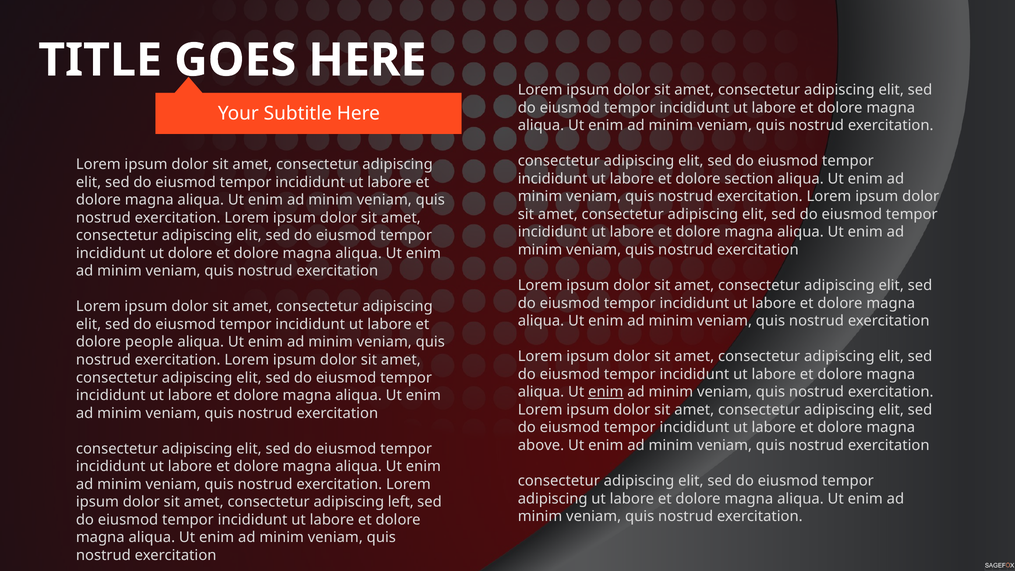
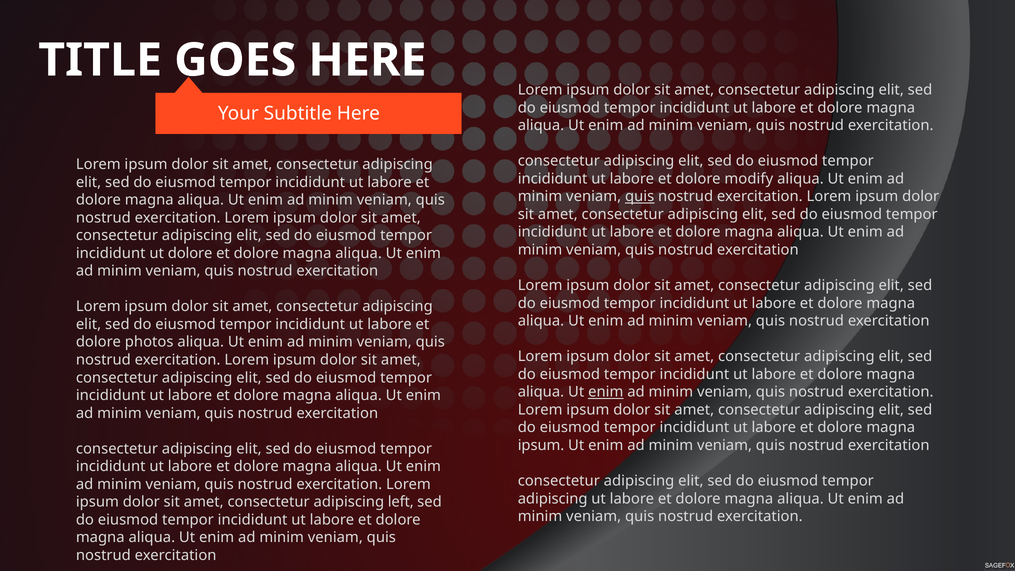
section: section -> modify
quis at (640, 196) underline: none -> present
people: people -> photos
above at (541, 445): above -> ipsum
